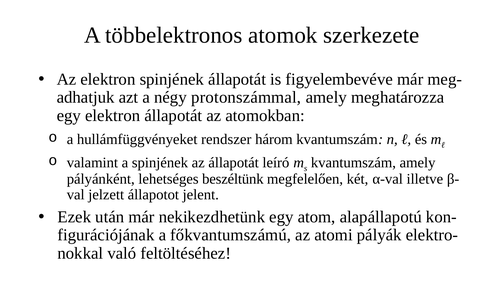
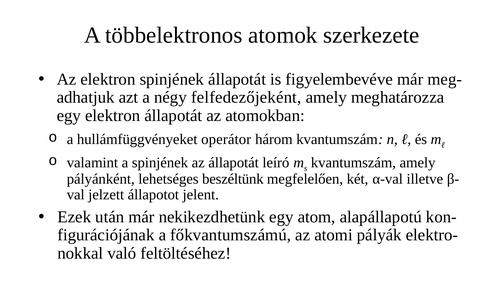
protonszámmal: protonszámmal -> felfedezőjeként
rendszer: rendszer -> operátor
